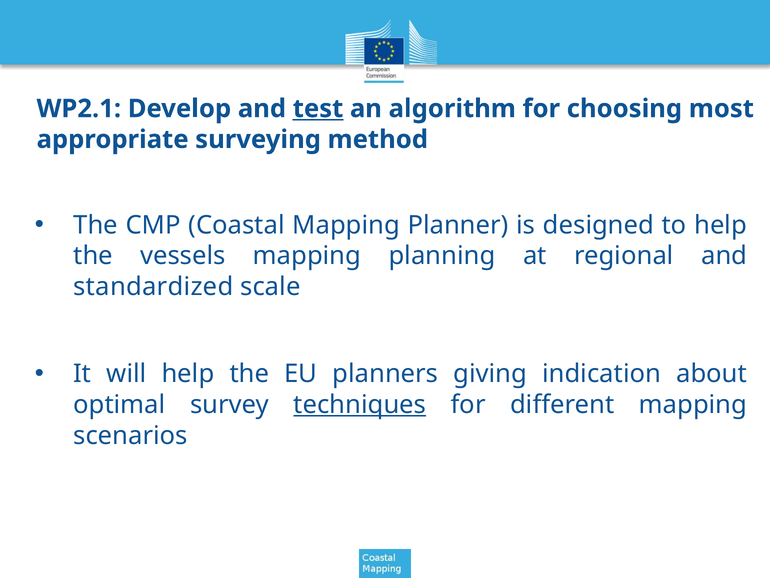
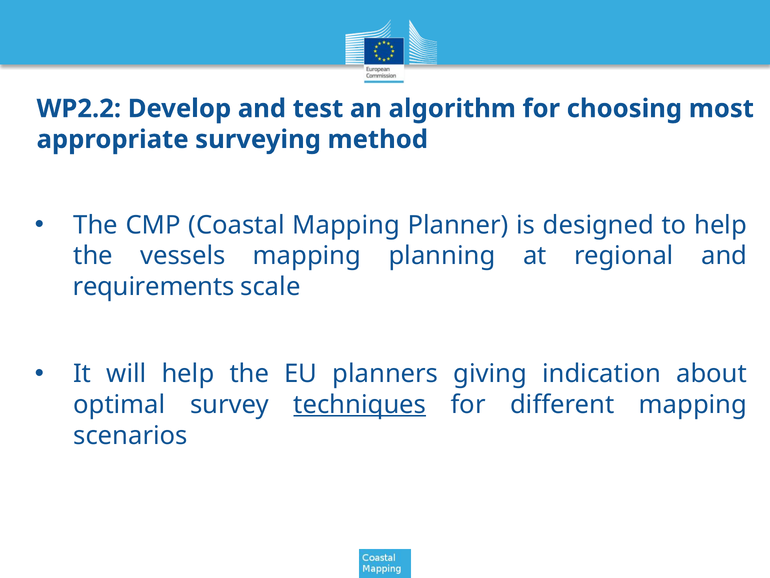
WP2.1: WP2.1 -> WP2.2
test underline: present -> none
standardized: standardized -> requirements
